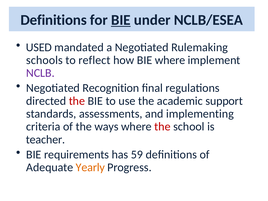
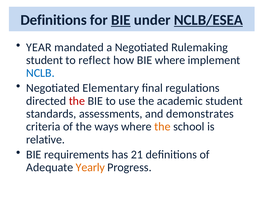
NCLB/ESEA underline: none -> present
USED: USED -> YEAR
schools at (44, 60): schools -> student
NCLB colour: purple -> blue
Recognition: Recognition -> Elementary
academic support: support -> student
implementing: implementing -> demonstrates
the at (162, 127) colour: red -> orange
teacher: teacher -> relative
59: 59 -> 21
